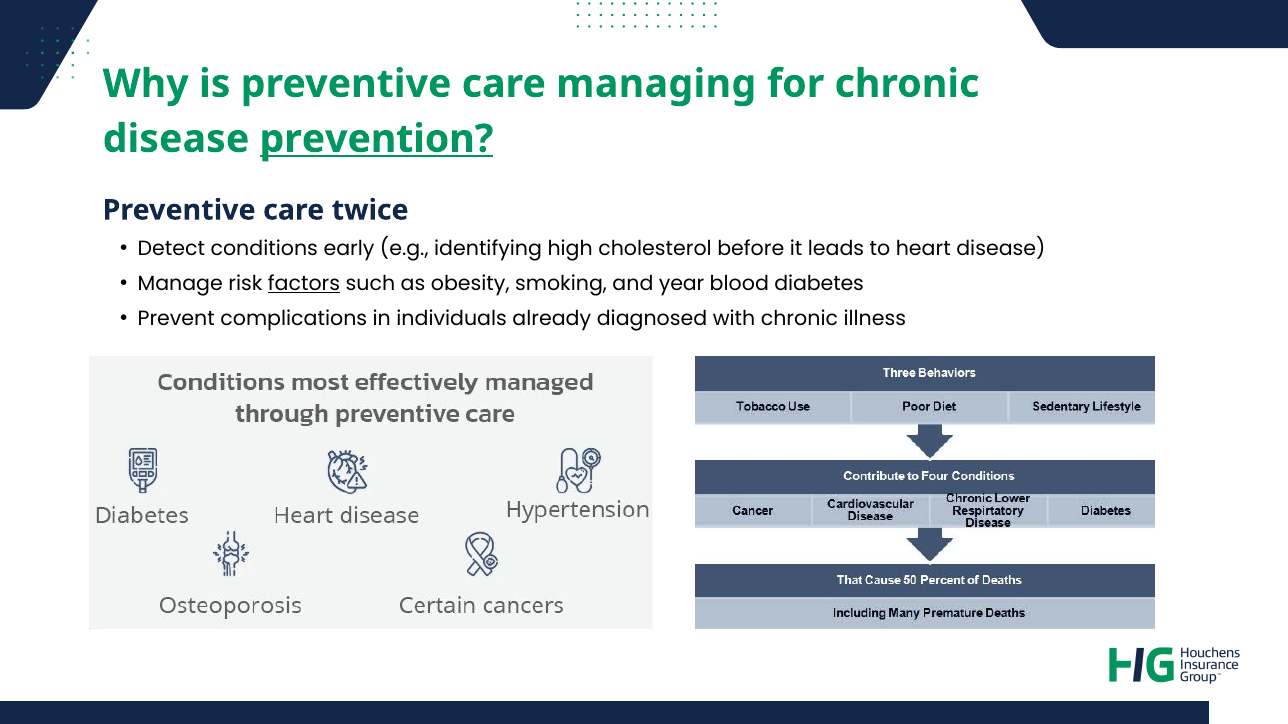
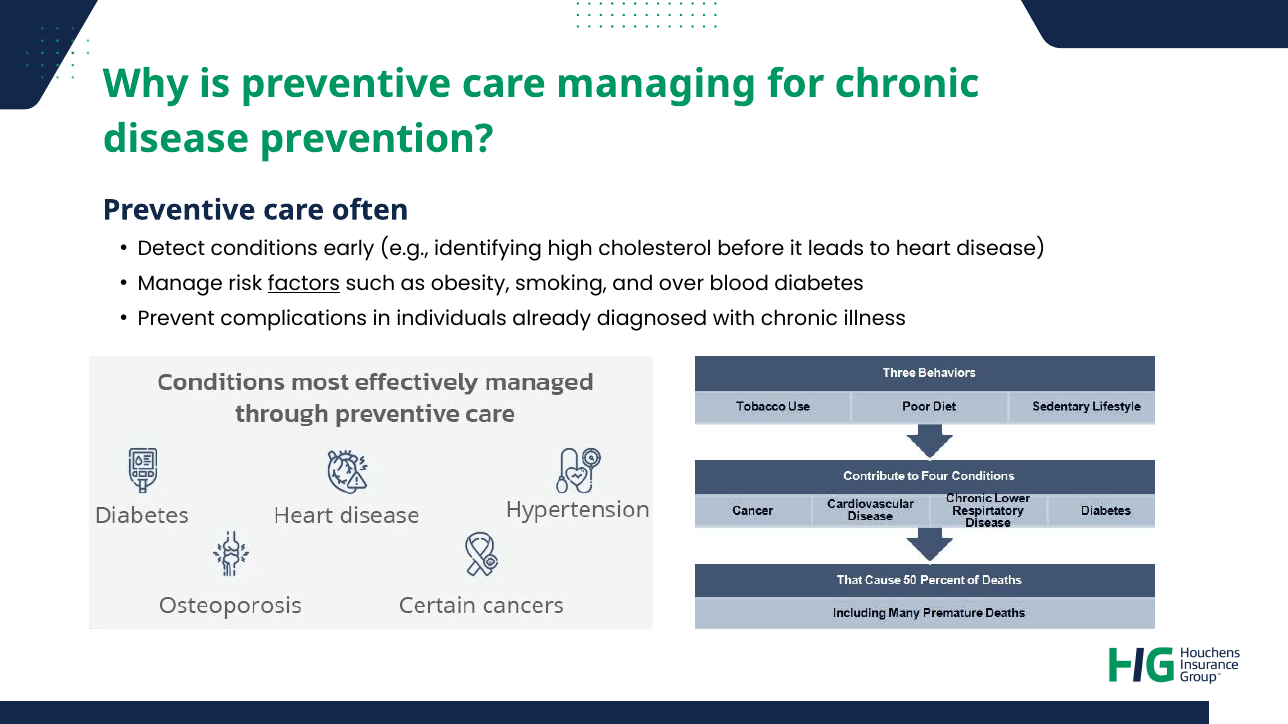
prevention underline: present -> none
twice: twice -> often
year: year -> over
